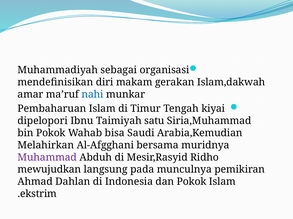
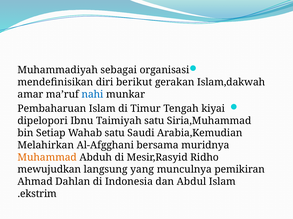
makam: makam -> berikut
bin Pokok: Pokok -> Setiap
Wahab bisa: bisa -> satu
Muhammad colour: purple -> orange
pada: pada -> yang
dan Pokok: Pokok -> Abdul
